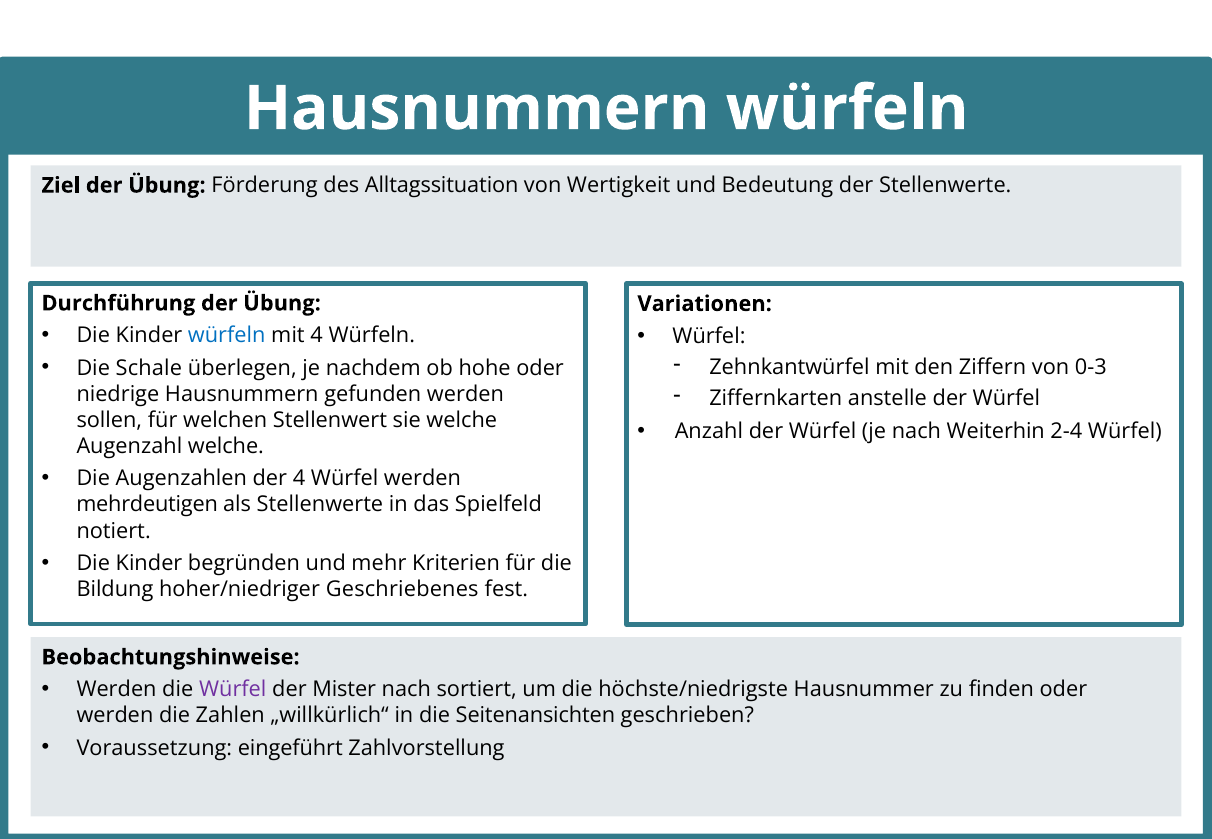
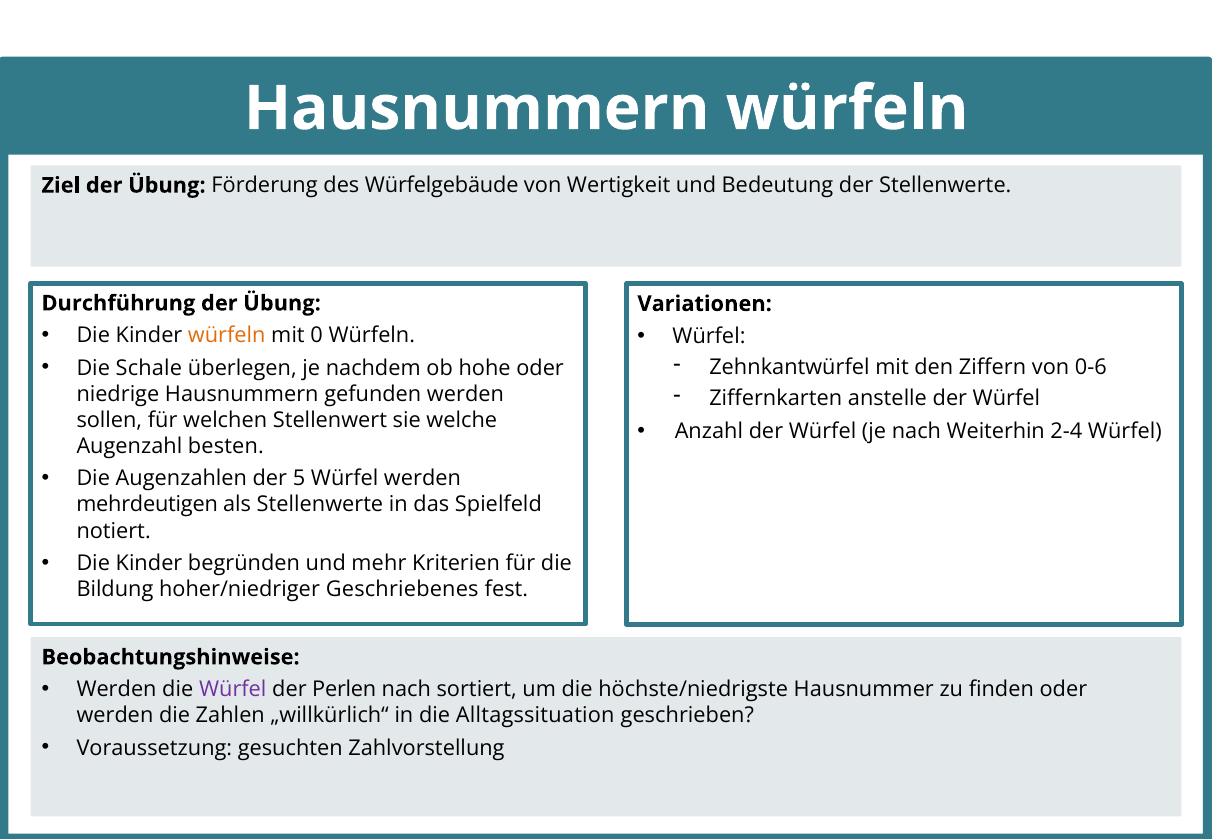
Alltagssituation: Alltagssituation -> Würfelgebäude
würfeln at (227, 336) colour: blue -> orange
mit 4: 4 -> 0
0-3: 0-3 -> 0-6
Augenzahl welche: welche -> besten
der 4: 4 -> 5
Mister: Mister -> Perlen
Seitenansichten: Seitenansichten -> Alltagssituation
eingeführt: eingeführt -> gesuchten
